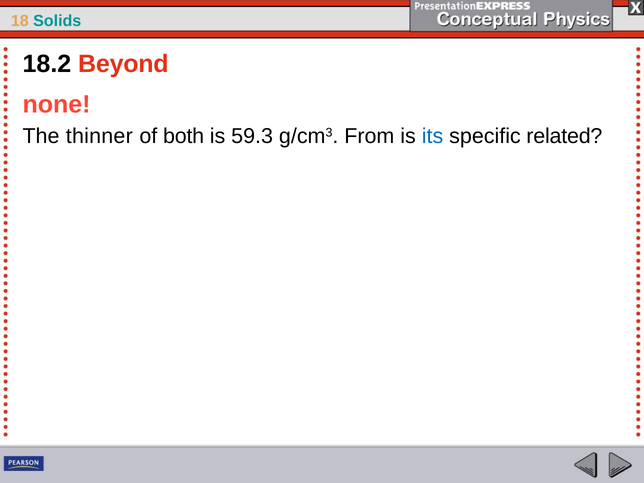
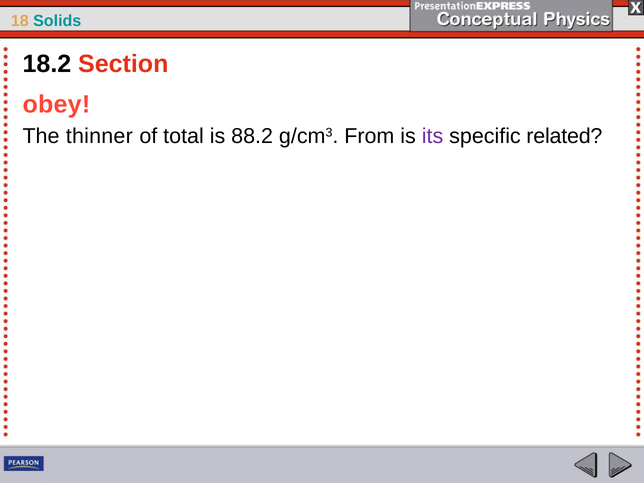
Beyond: Beyond -> Section
none: none -> obey
both: both -> total
59.3: 59.3 -> 88.2
its colour: blue -> purple
